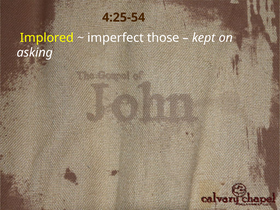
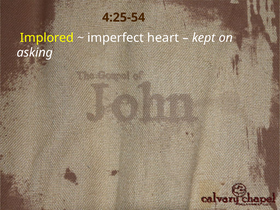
those: those -> heart
